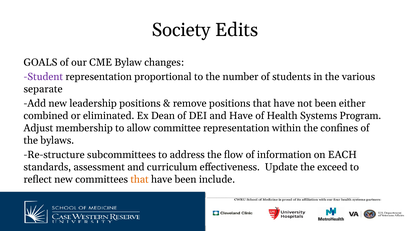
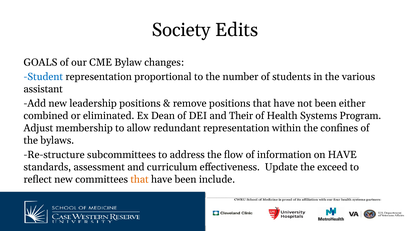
Student colour: purple -> blue
separate: separate -> assistant
and Have: Have -> Their
committee: committee -> redundant
on EACH: EACH -> HAVE
